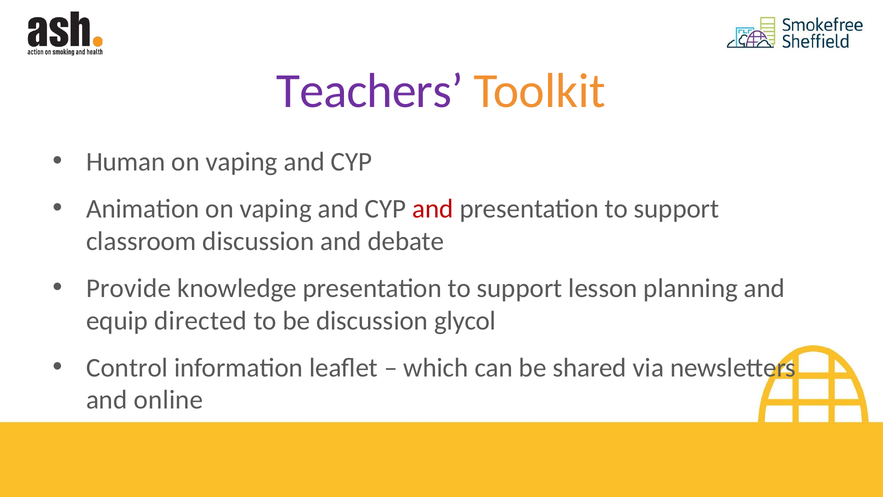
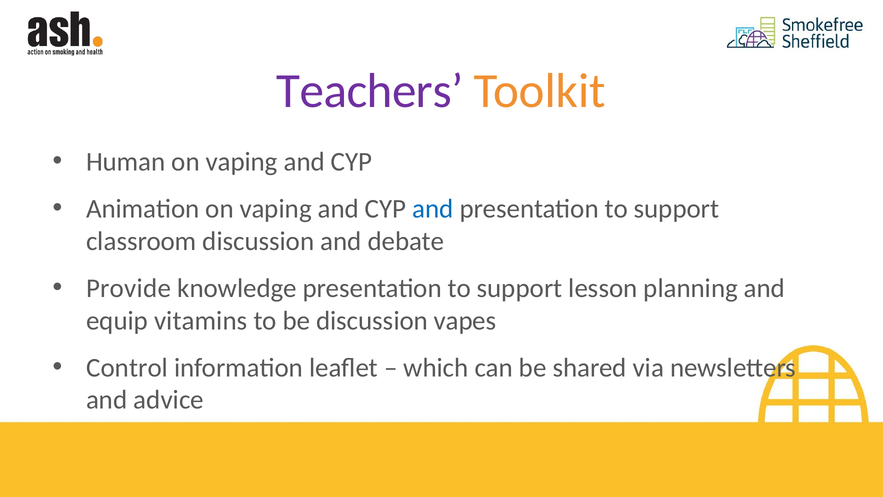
and at (433, 209) colour: red -> blue
directed: directed -> vitamins
glycol: glycol -> vapes
online: online -> advice
